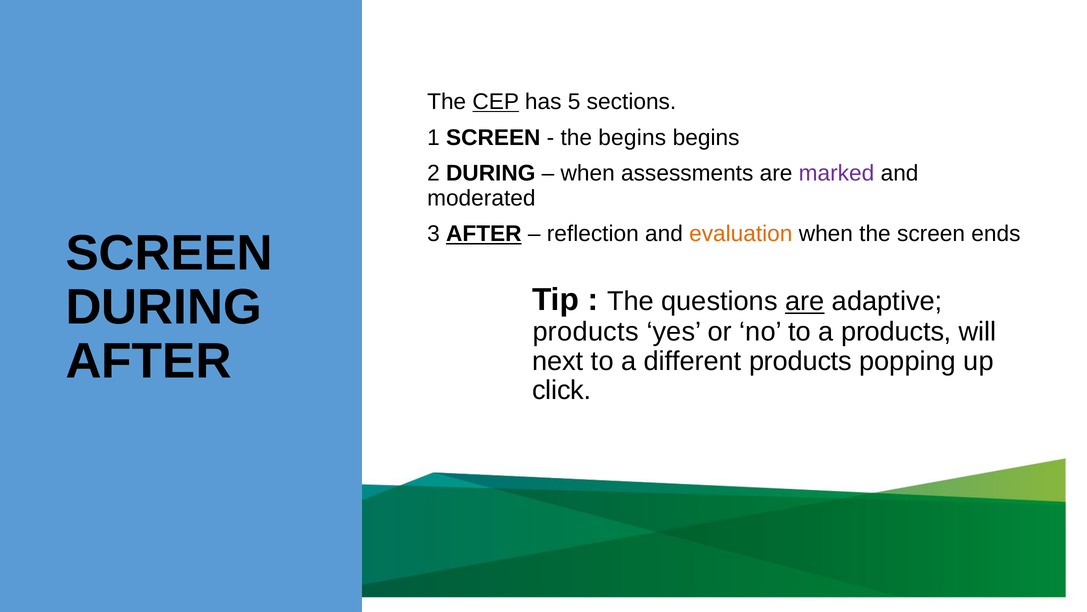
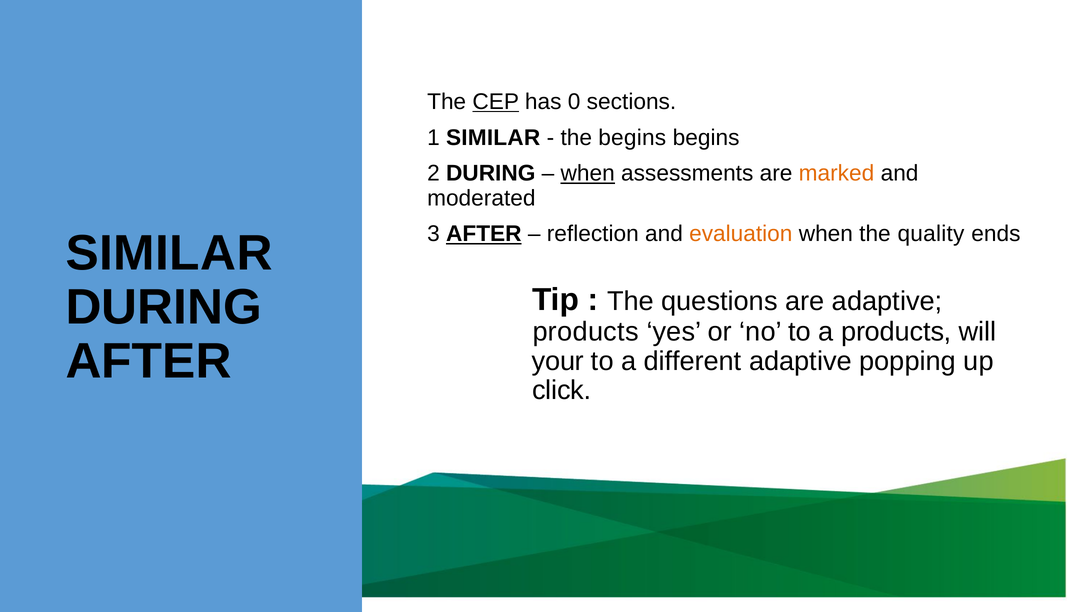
5: 5 -> 0
1 SCREEN: SCREEN -> SIMILAR
when at (588, 173) underline: none -> present
marked colour: purple -> orange
the screen: screen -> quality
SCREEN at (169, 253): SCREEN -> SIMILAR
are at (805, 301) underline: present -> none
next: next -> your
different products: products -> adaptive
